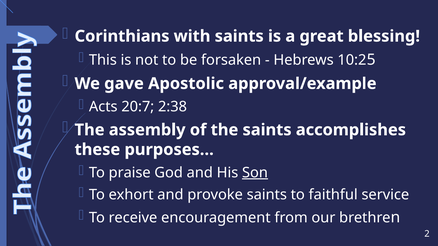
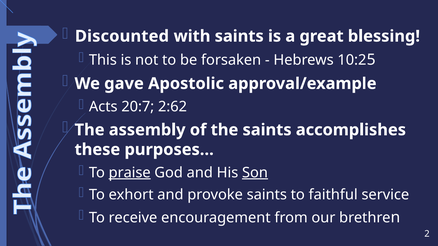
Corinthians: Corinthians -> Discounted
2:38: 2:38 -> 2:62
praise underline: none -> present
